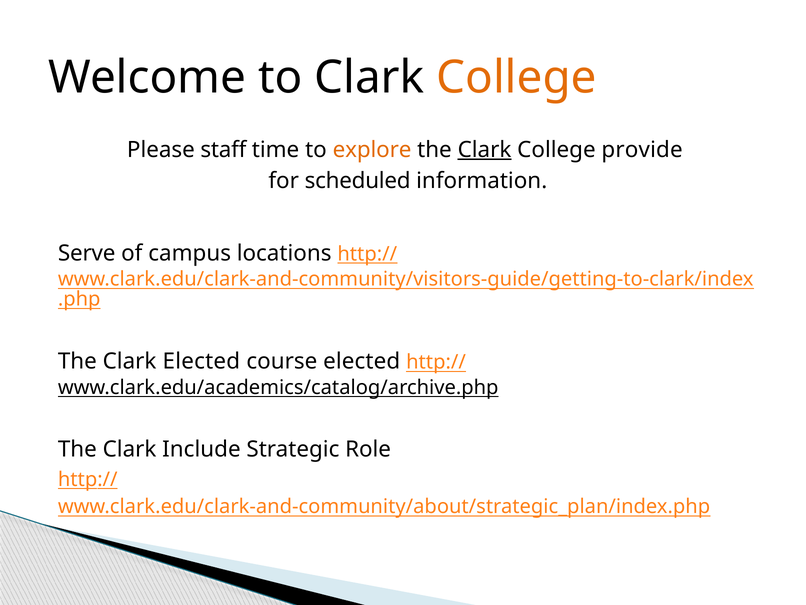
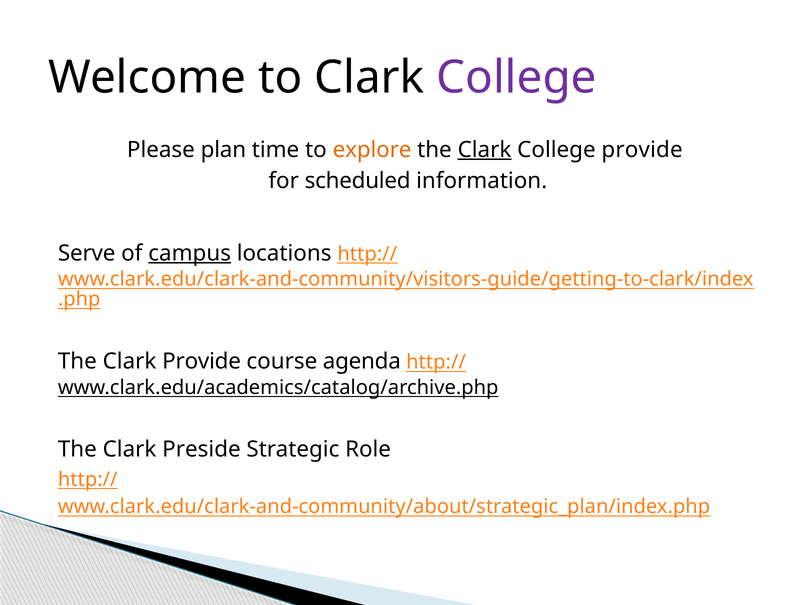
College at (517, 78) colour: orange -> purple
staff: staff -> plan
campus underline: none -> present
Clark Elected: Elected -> Provide
course elected: elected -> agenda
Include: Include -> Preside
